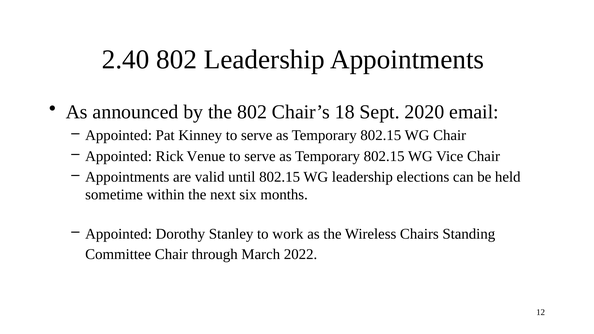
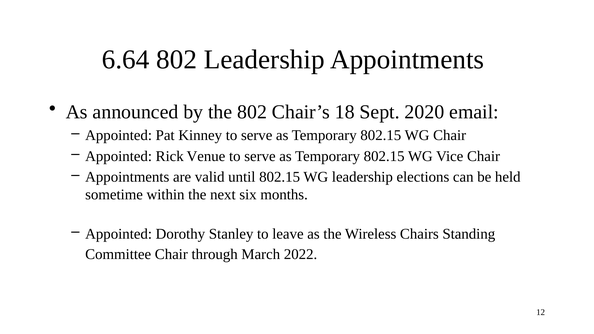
2.40: 2.40 -> 6.64
work: work -> leave
